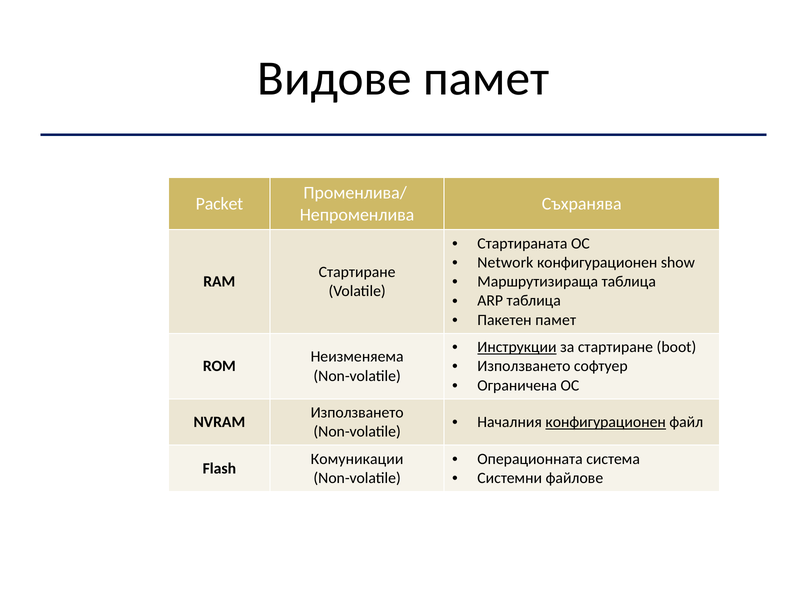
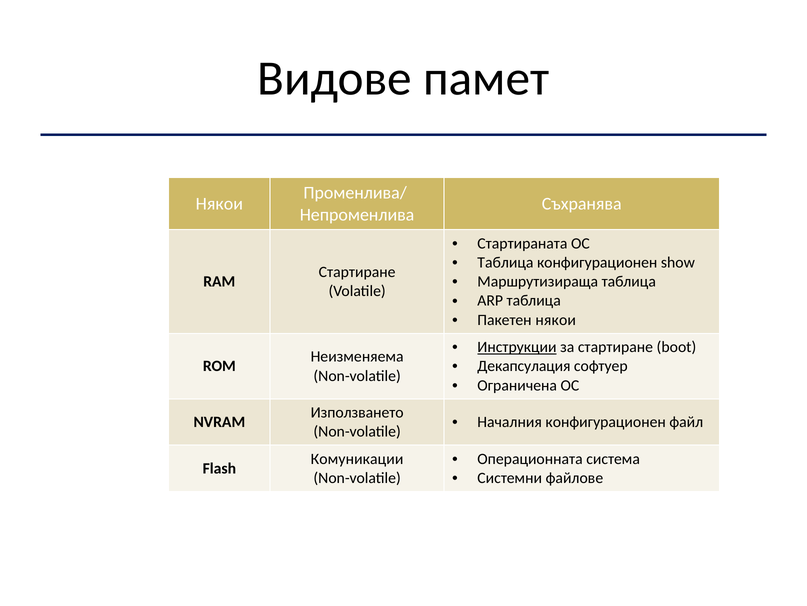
Packet at (219, 204): Packet -> Някои
Network at (505, 262): Network -> Таблица
Пакетен памет: памет -> някои
Използването at (524, 366): Използването -> Декапсулация
конфигурационен at (606, 422) underline: present -> none
